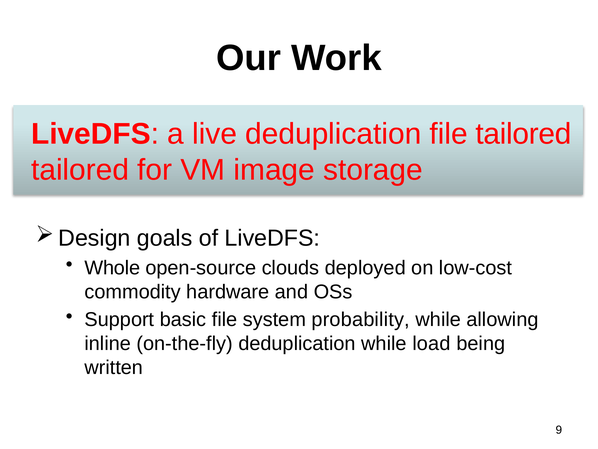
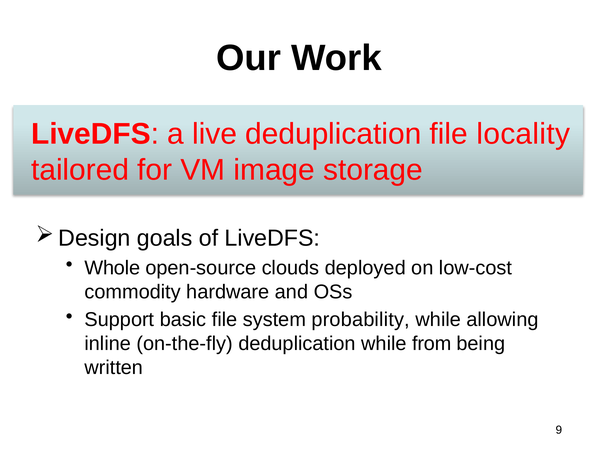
file tailored: tailored -> locality
load: load -> from
